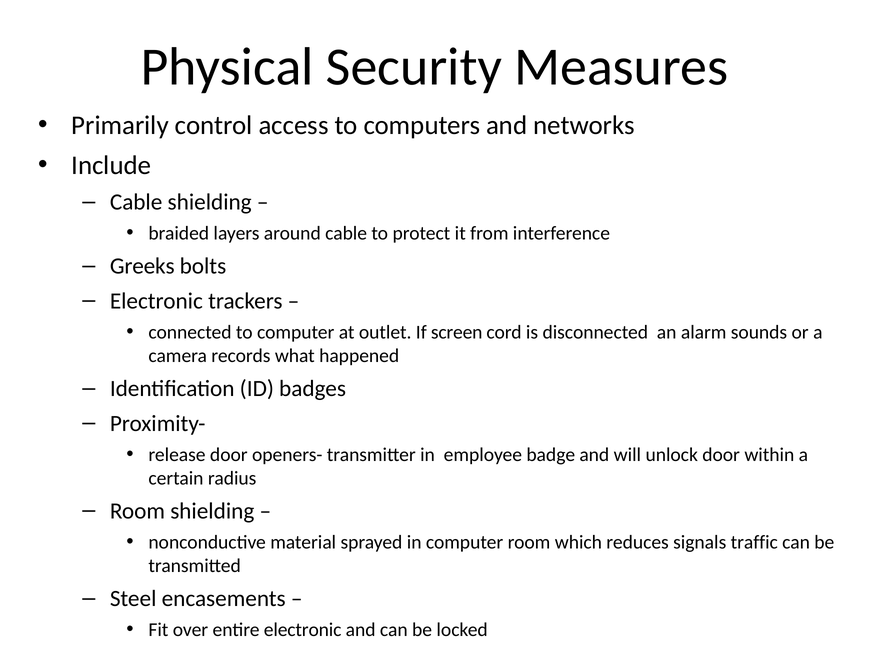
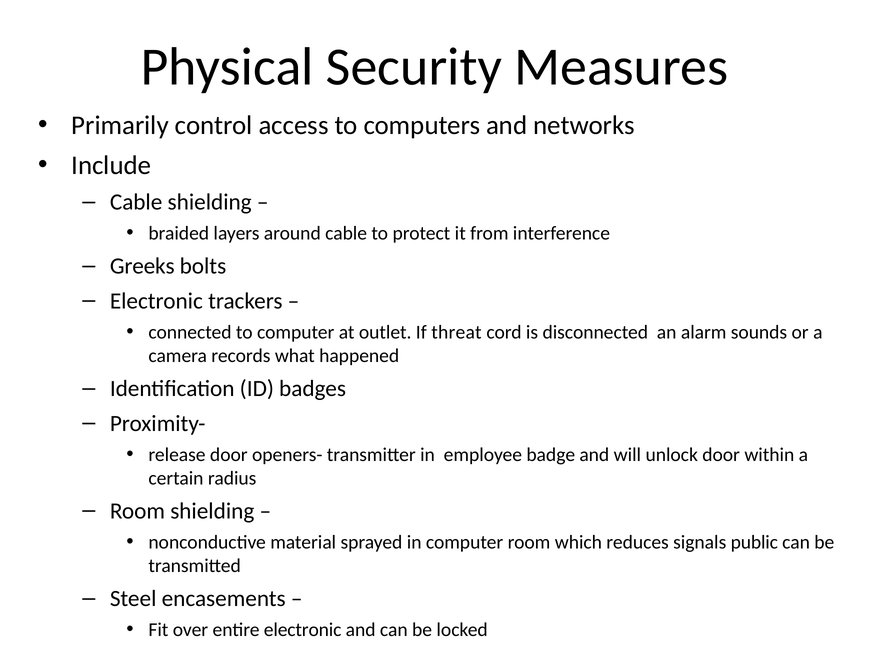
screen: screen -> threat
traffic: traffic -> public
